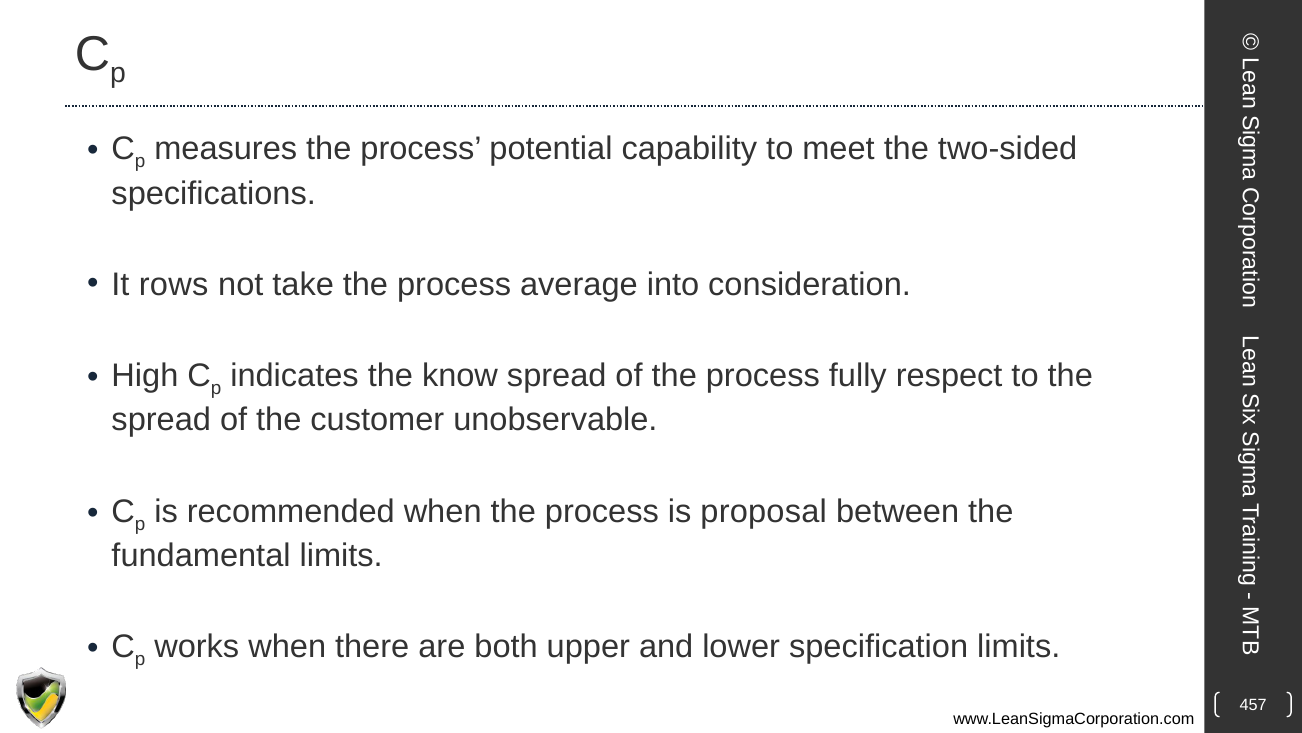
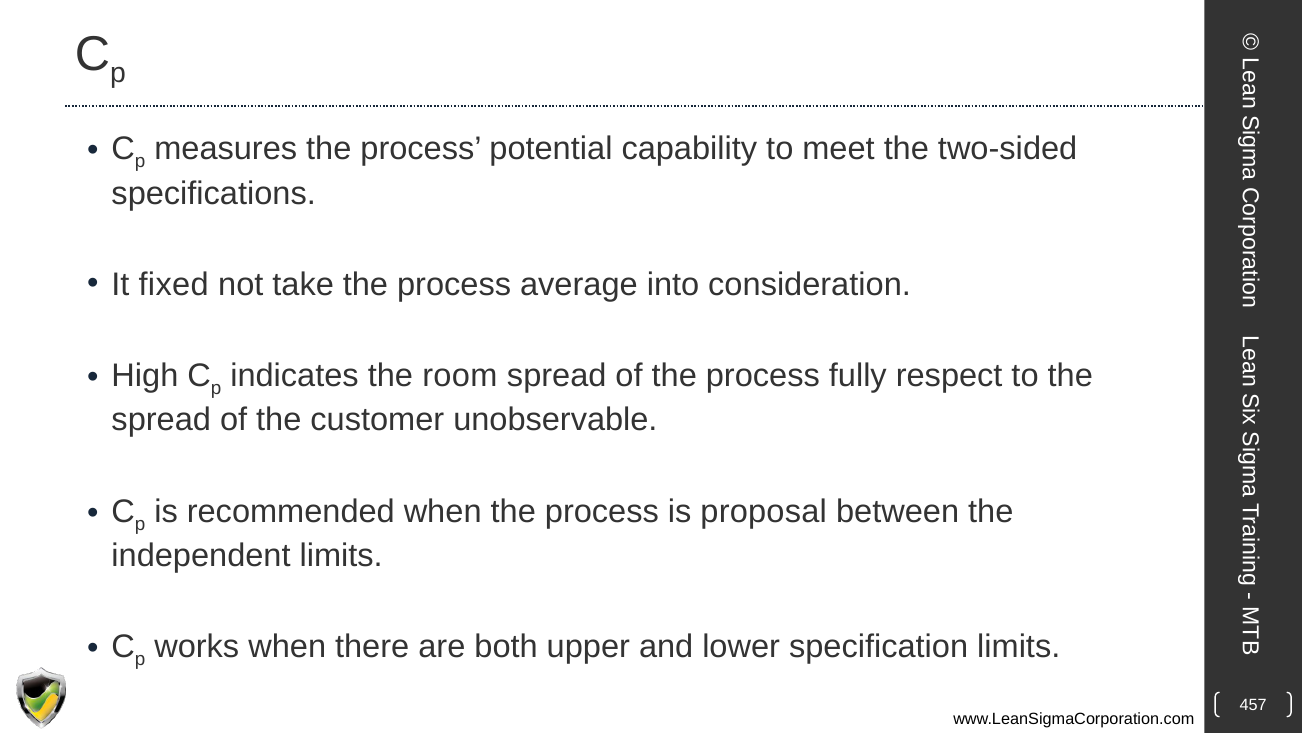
rows: rows -> fixed
know: know -> room
fundamental: fundamental -> independent
